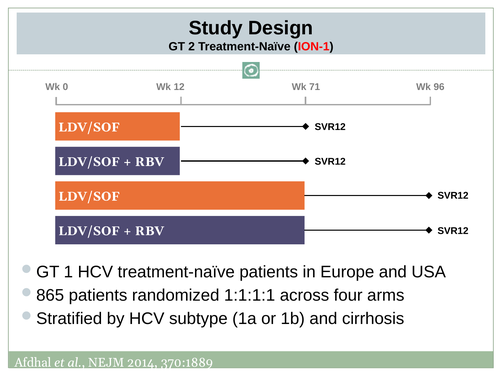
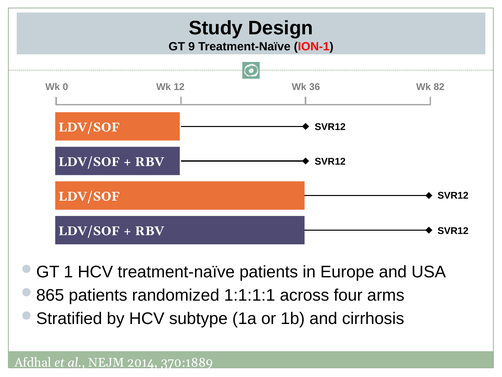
2: 2 -> 9
71: 71 -> 36
96: 96 -> 82
